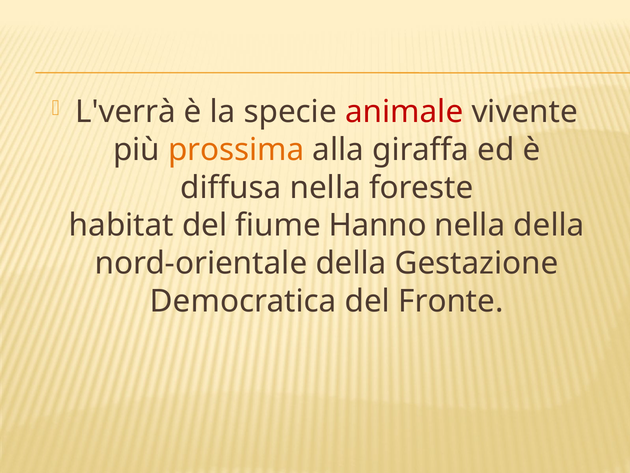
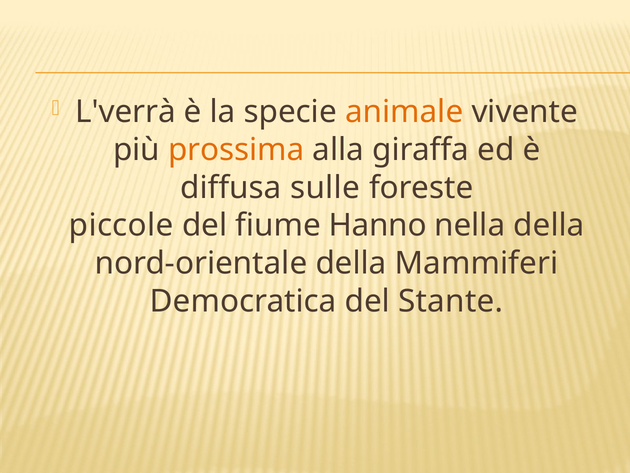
animale colour: red -> orange
diffusa nella: nella -> sulle
habitat: habitat -> piccole
Gestazione: Gestazione -> Mammiferi
Fronte: Fronte -> Stante
